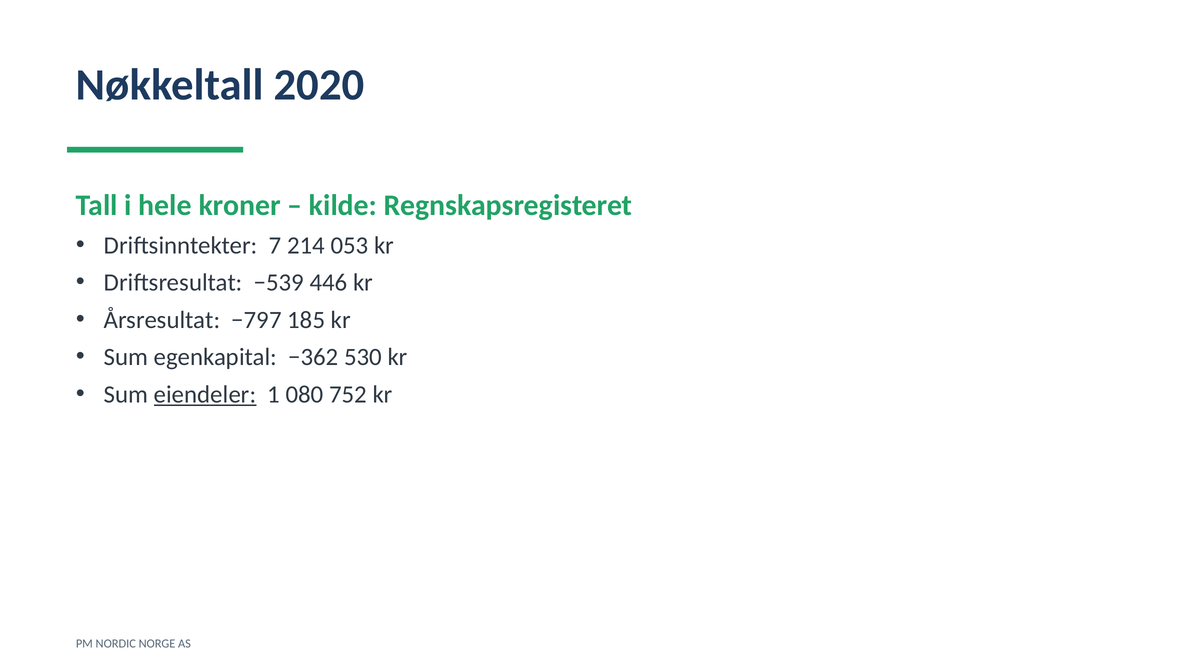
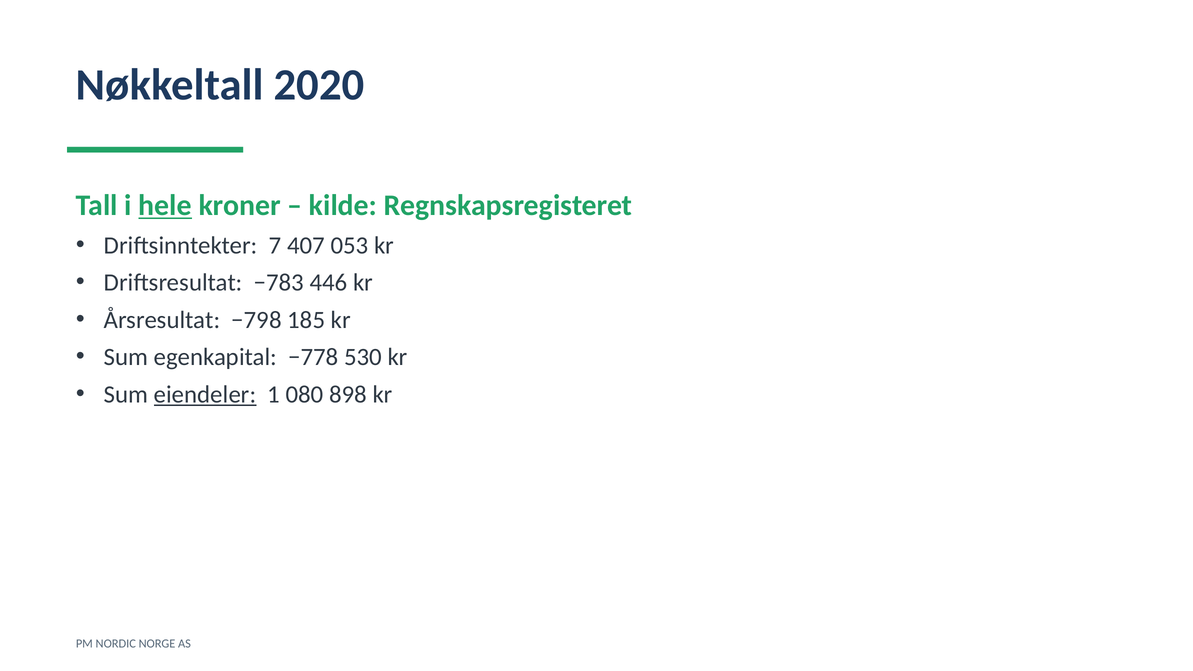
hele underline: none -> present
214: 214 -> 407
−539: −539 -> −783
−797: −797 -> −798
−362: −362 -> −778
752: 752 -> 898
